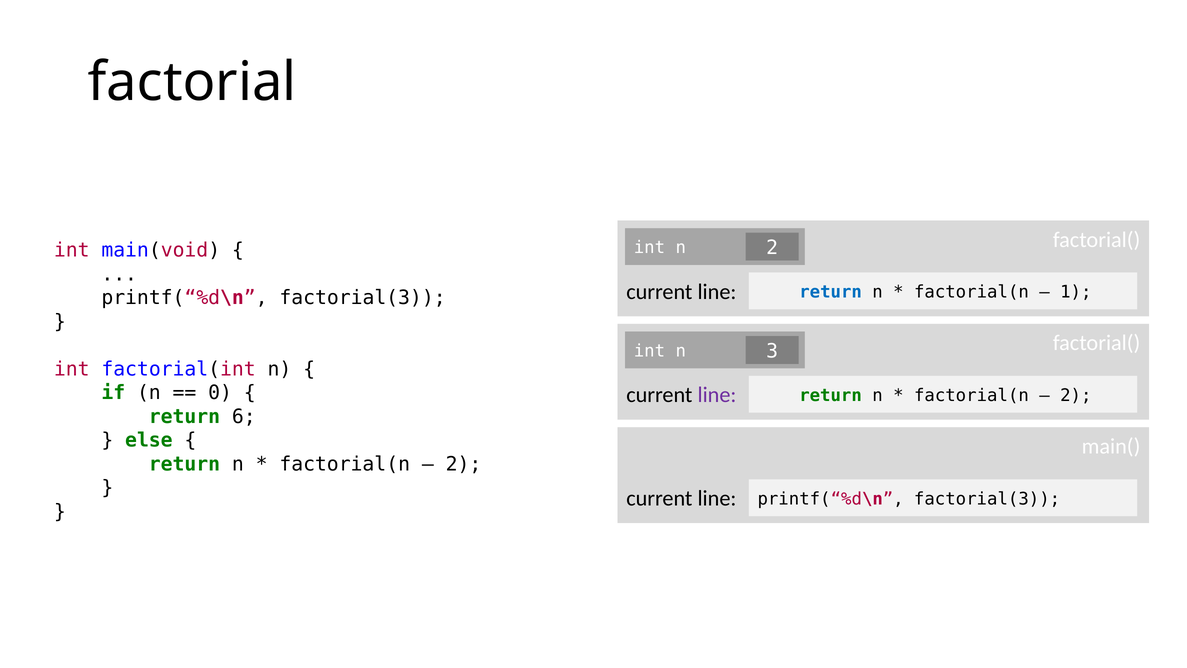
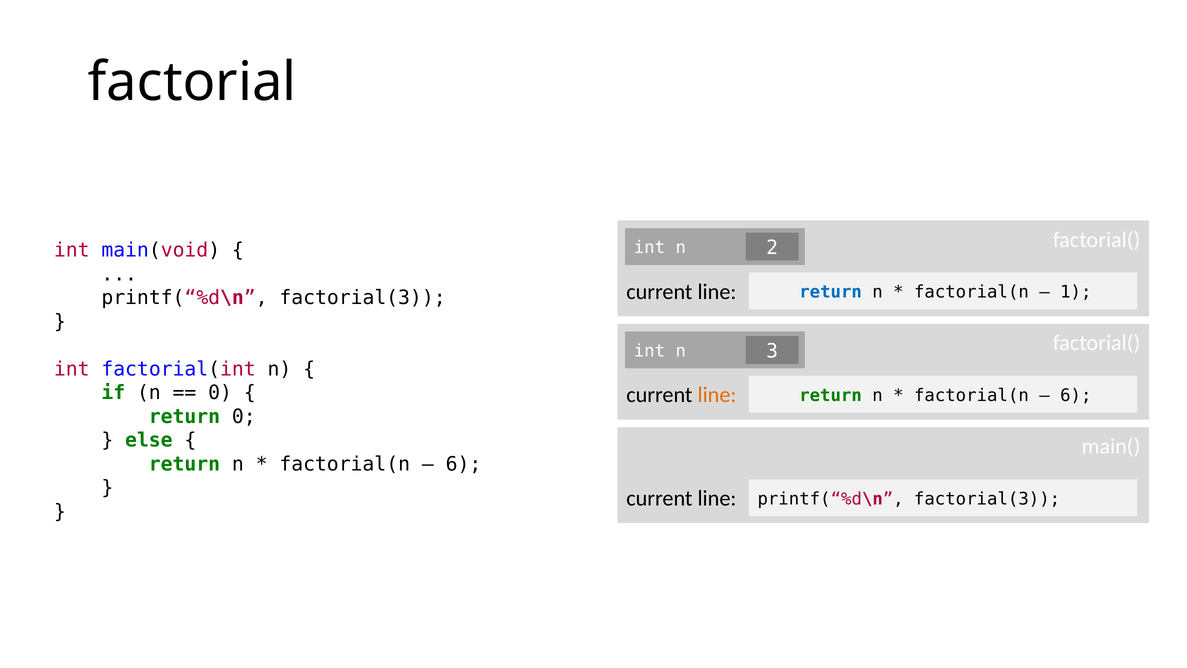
line at (717, 395) colour: purple -> orange
2 at (1076, 395): 2 -> 6
return 6: 6 -> 0
2 at (463, 464): 2 -> 6
